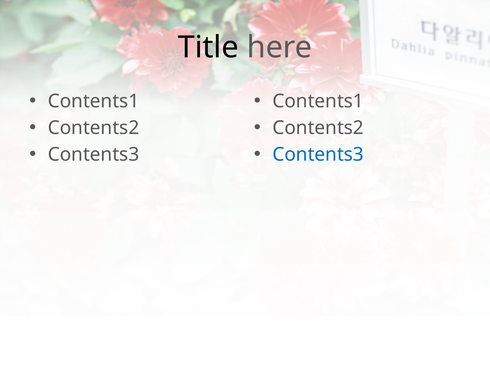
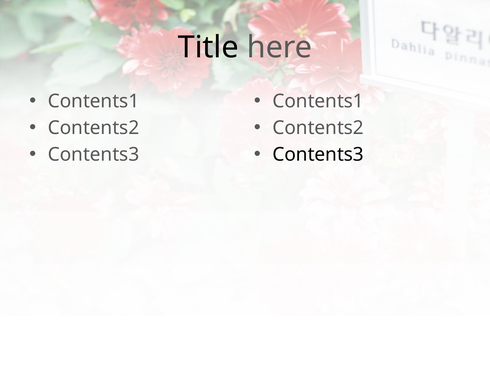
Contents3 at (318, 154) colour: blue -> black
